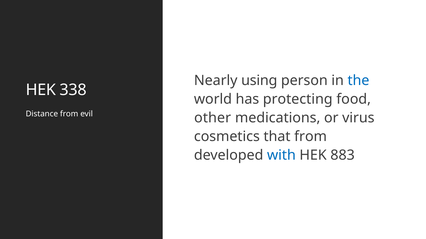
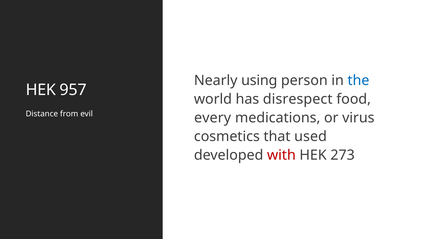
338: 338 -> 957
protecting: protecting -> disrespect
other: other -> every
that from: from -> used
with colour: blue -> red
883: 883 -> 273
